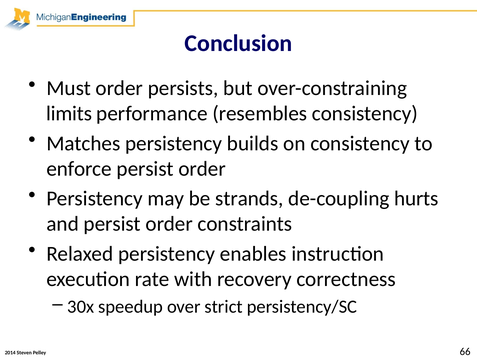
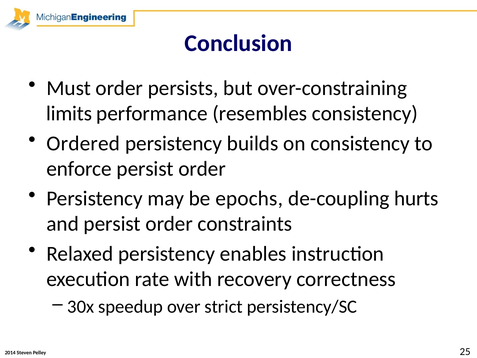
Matches: Matches -> Ordered
strands: strands -> epochs
66: 66 -> 25
